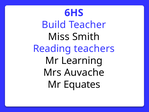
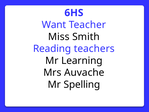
Build: Build -> Want
Equates: Equates -> Spelling
